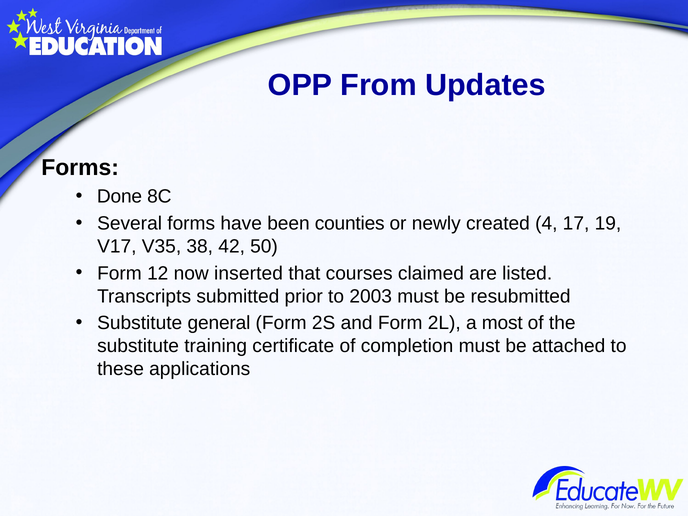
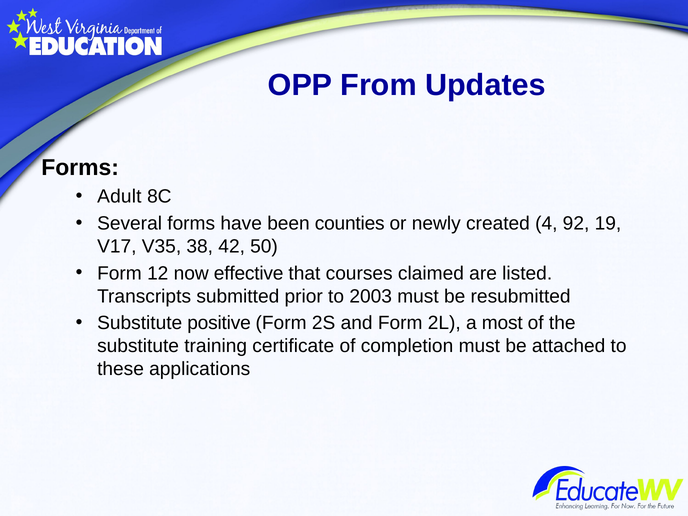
Done: Done -> Adult
17: 17 -> 92
inserted: inserted -> effective
general: general -> positive
